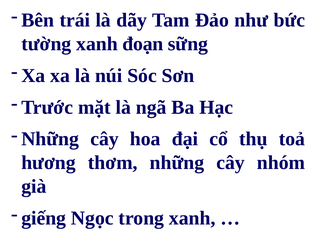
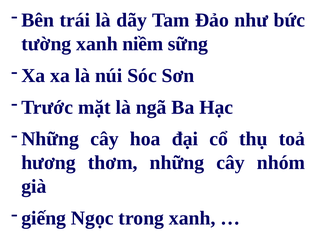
đoạn: đoạn -> niềm
